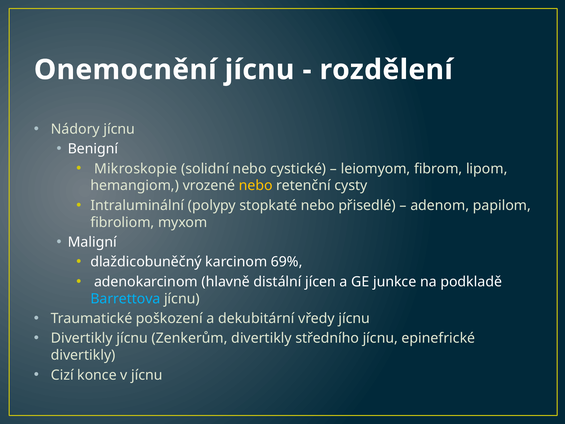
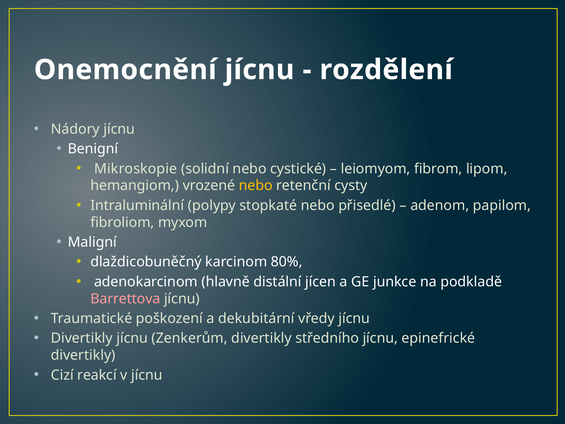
69%: 69% -> 80%
Barrettova colour: light blue -> pink
konce: konce -> reakcí
